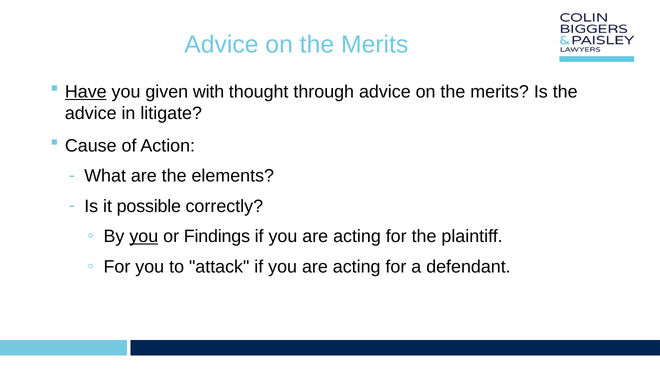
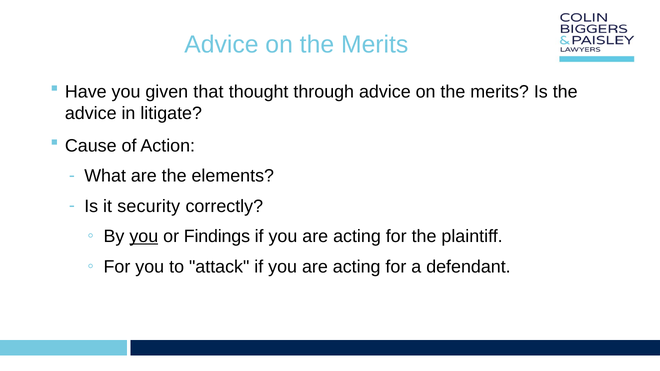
Have underline: present -> none
with: with -> that
possible: possible -> security
